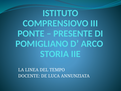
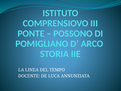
PRESENTE: PRESENTE -> POSSONO
